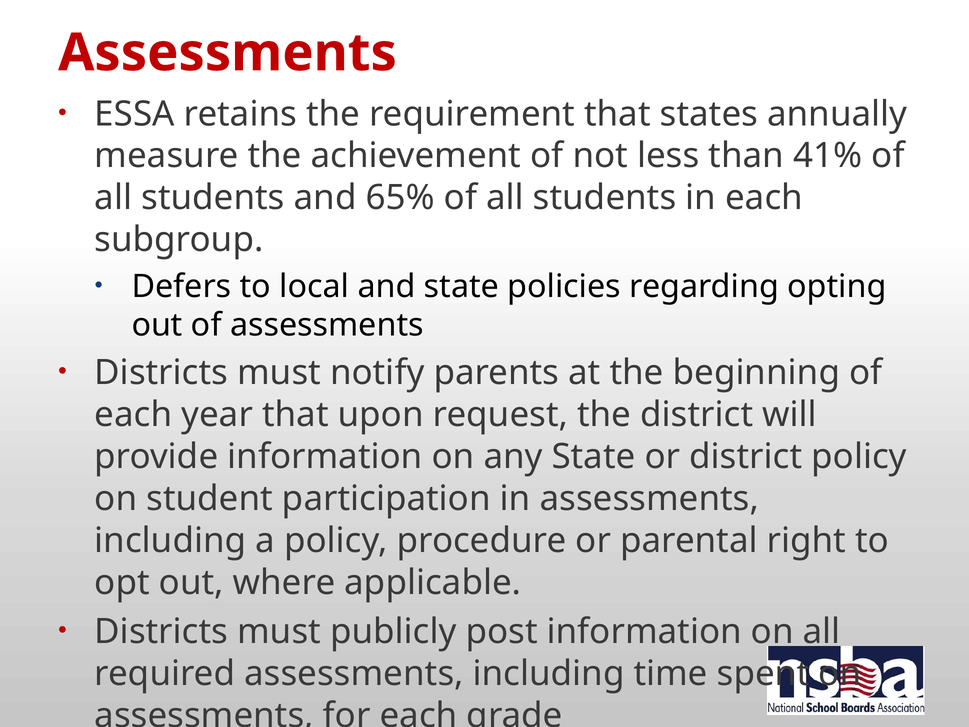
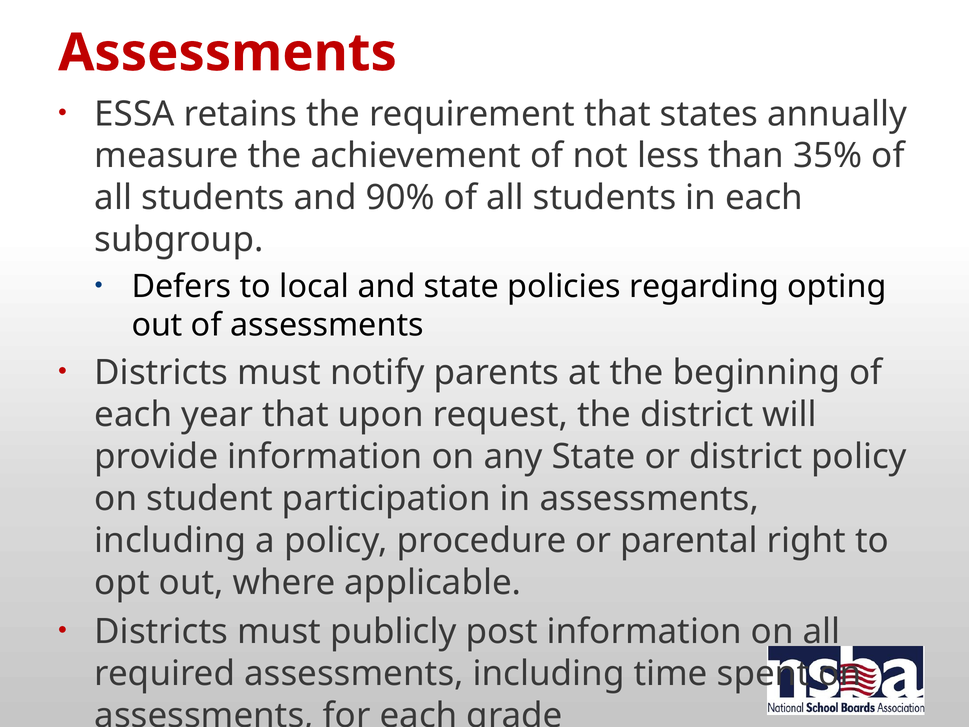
41%: 41% -> 35%
65%: 65% -> 90%
